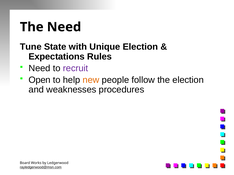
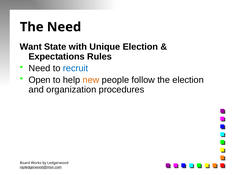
Tune: Tune -> Want
recruit colour: purple -> blue
weaknesses: weaknesses -> organization
